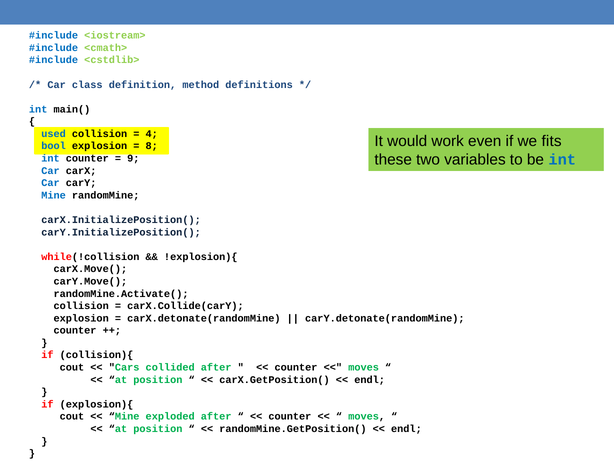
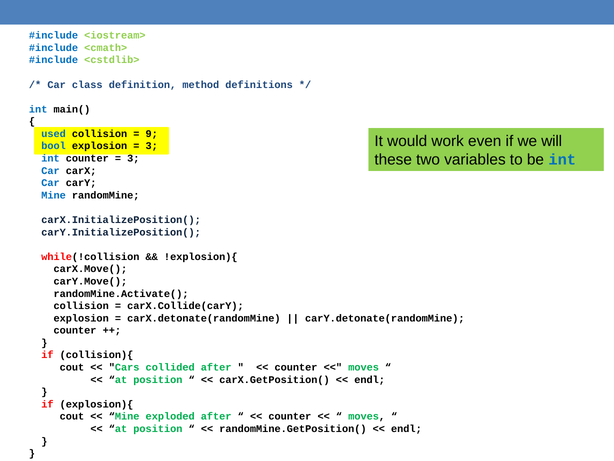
4: 4 -> 9
fits: fits -> will
8 at (152, 146): 8 -> 3
9 at (133, 158): 9 -> 3
